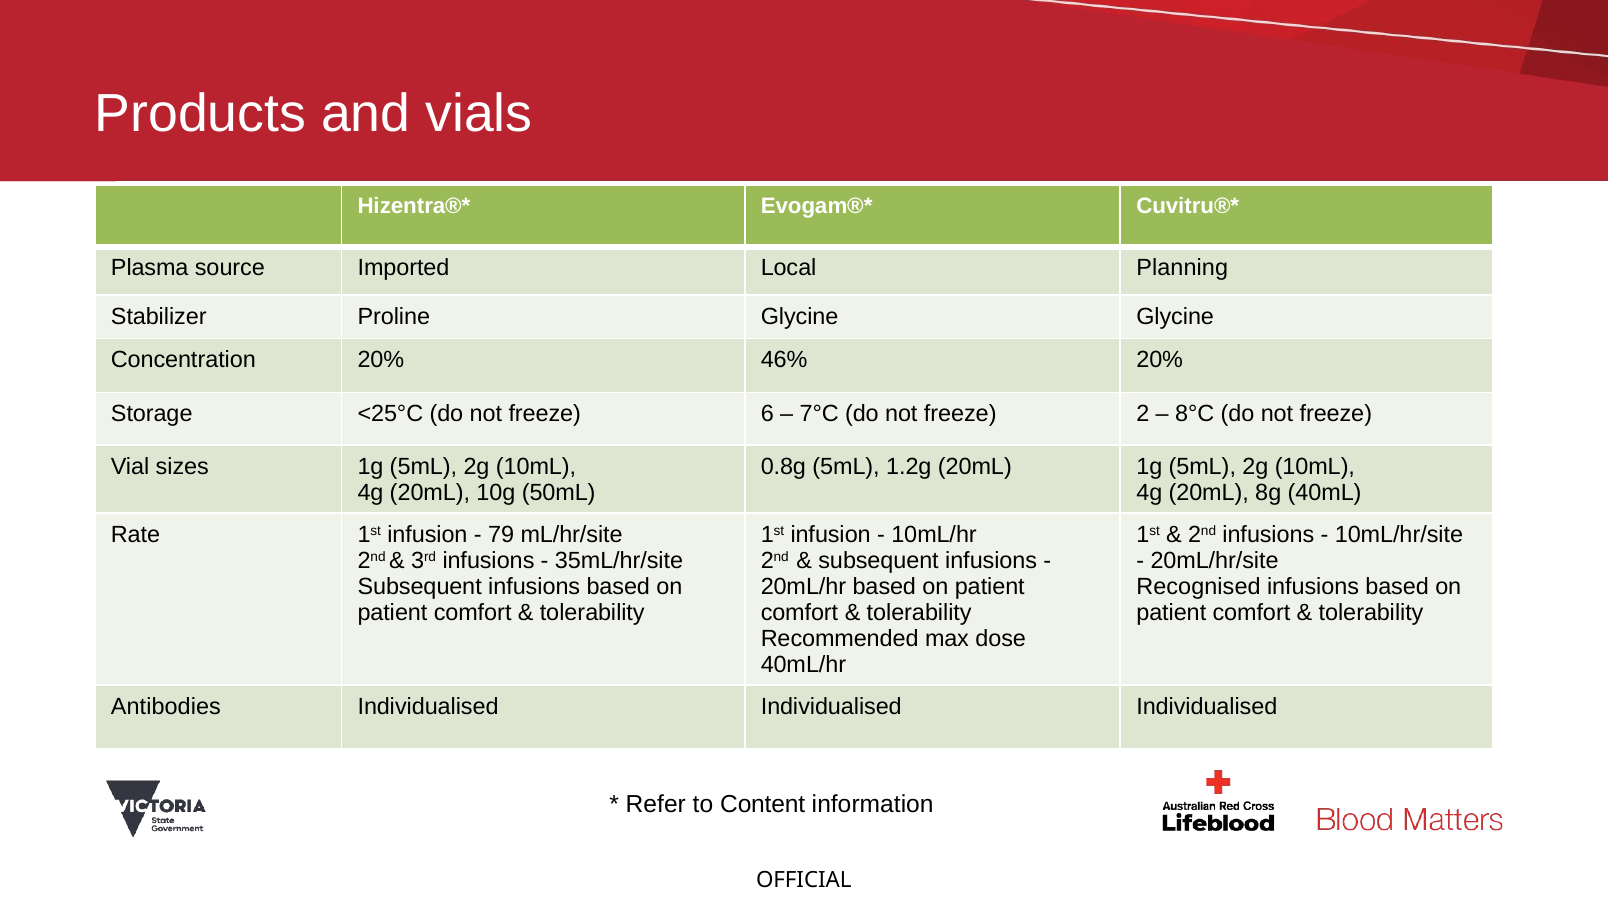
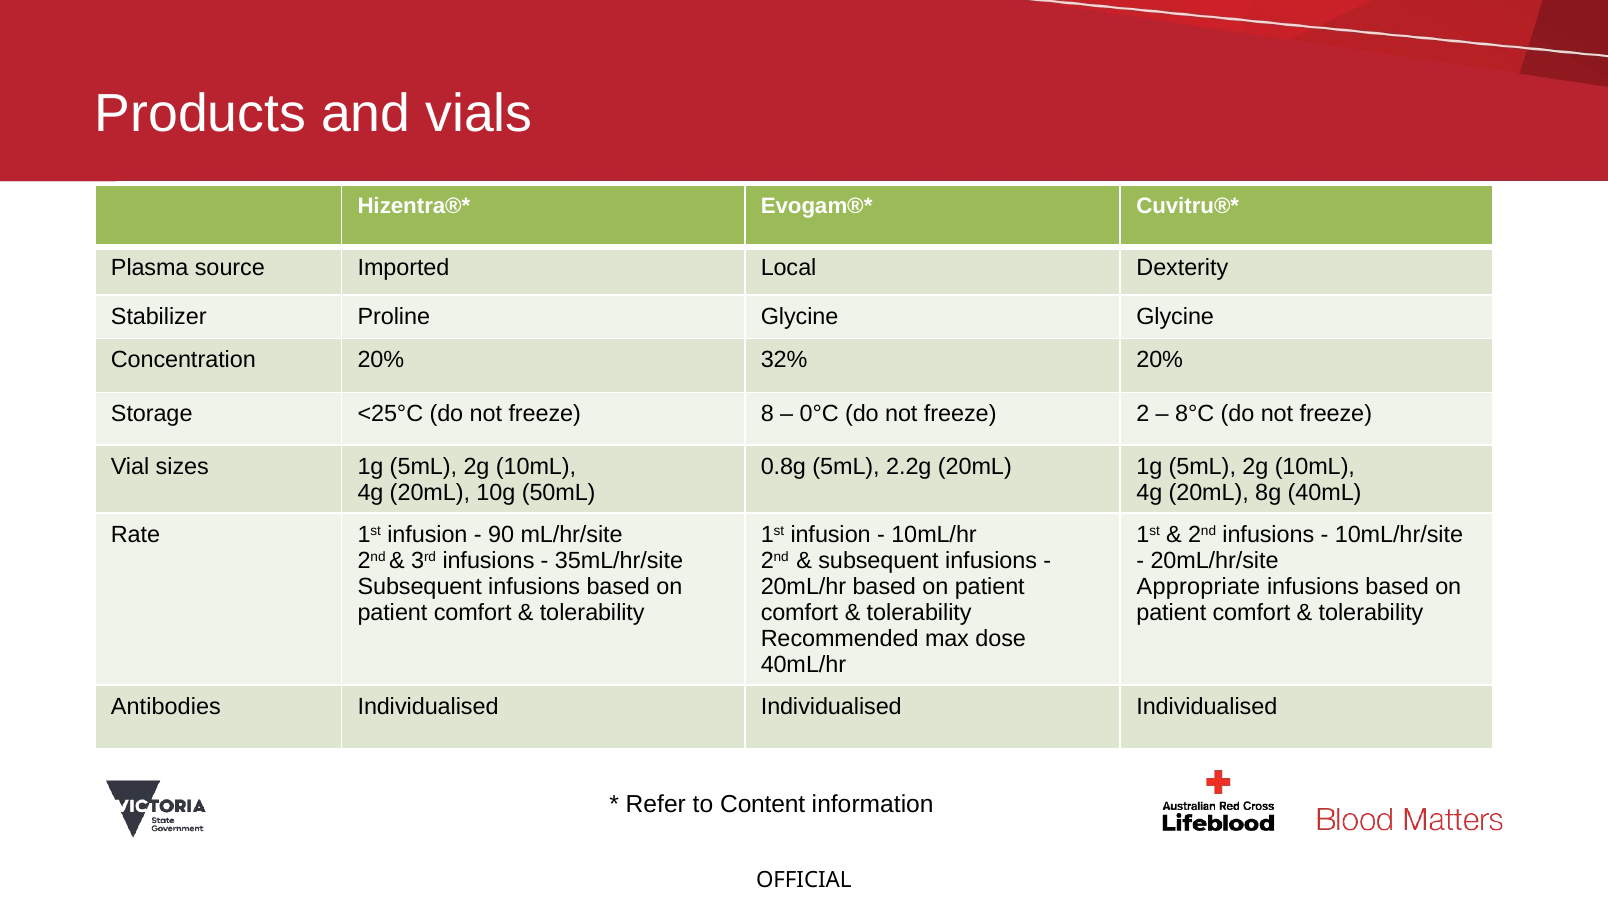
Planning: Planning -> Dexterity
46%: 46% -> 32%
6: 6 -> 8
7°C: 7°C -> 0°C
1.2g: 1.2g -> 2.2g
79: 79 -> 90
Recognised: Recognised -> Appropriate
